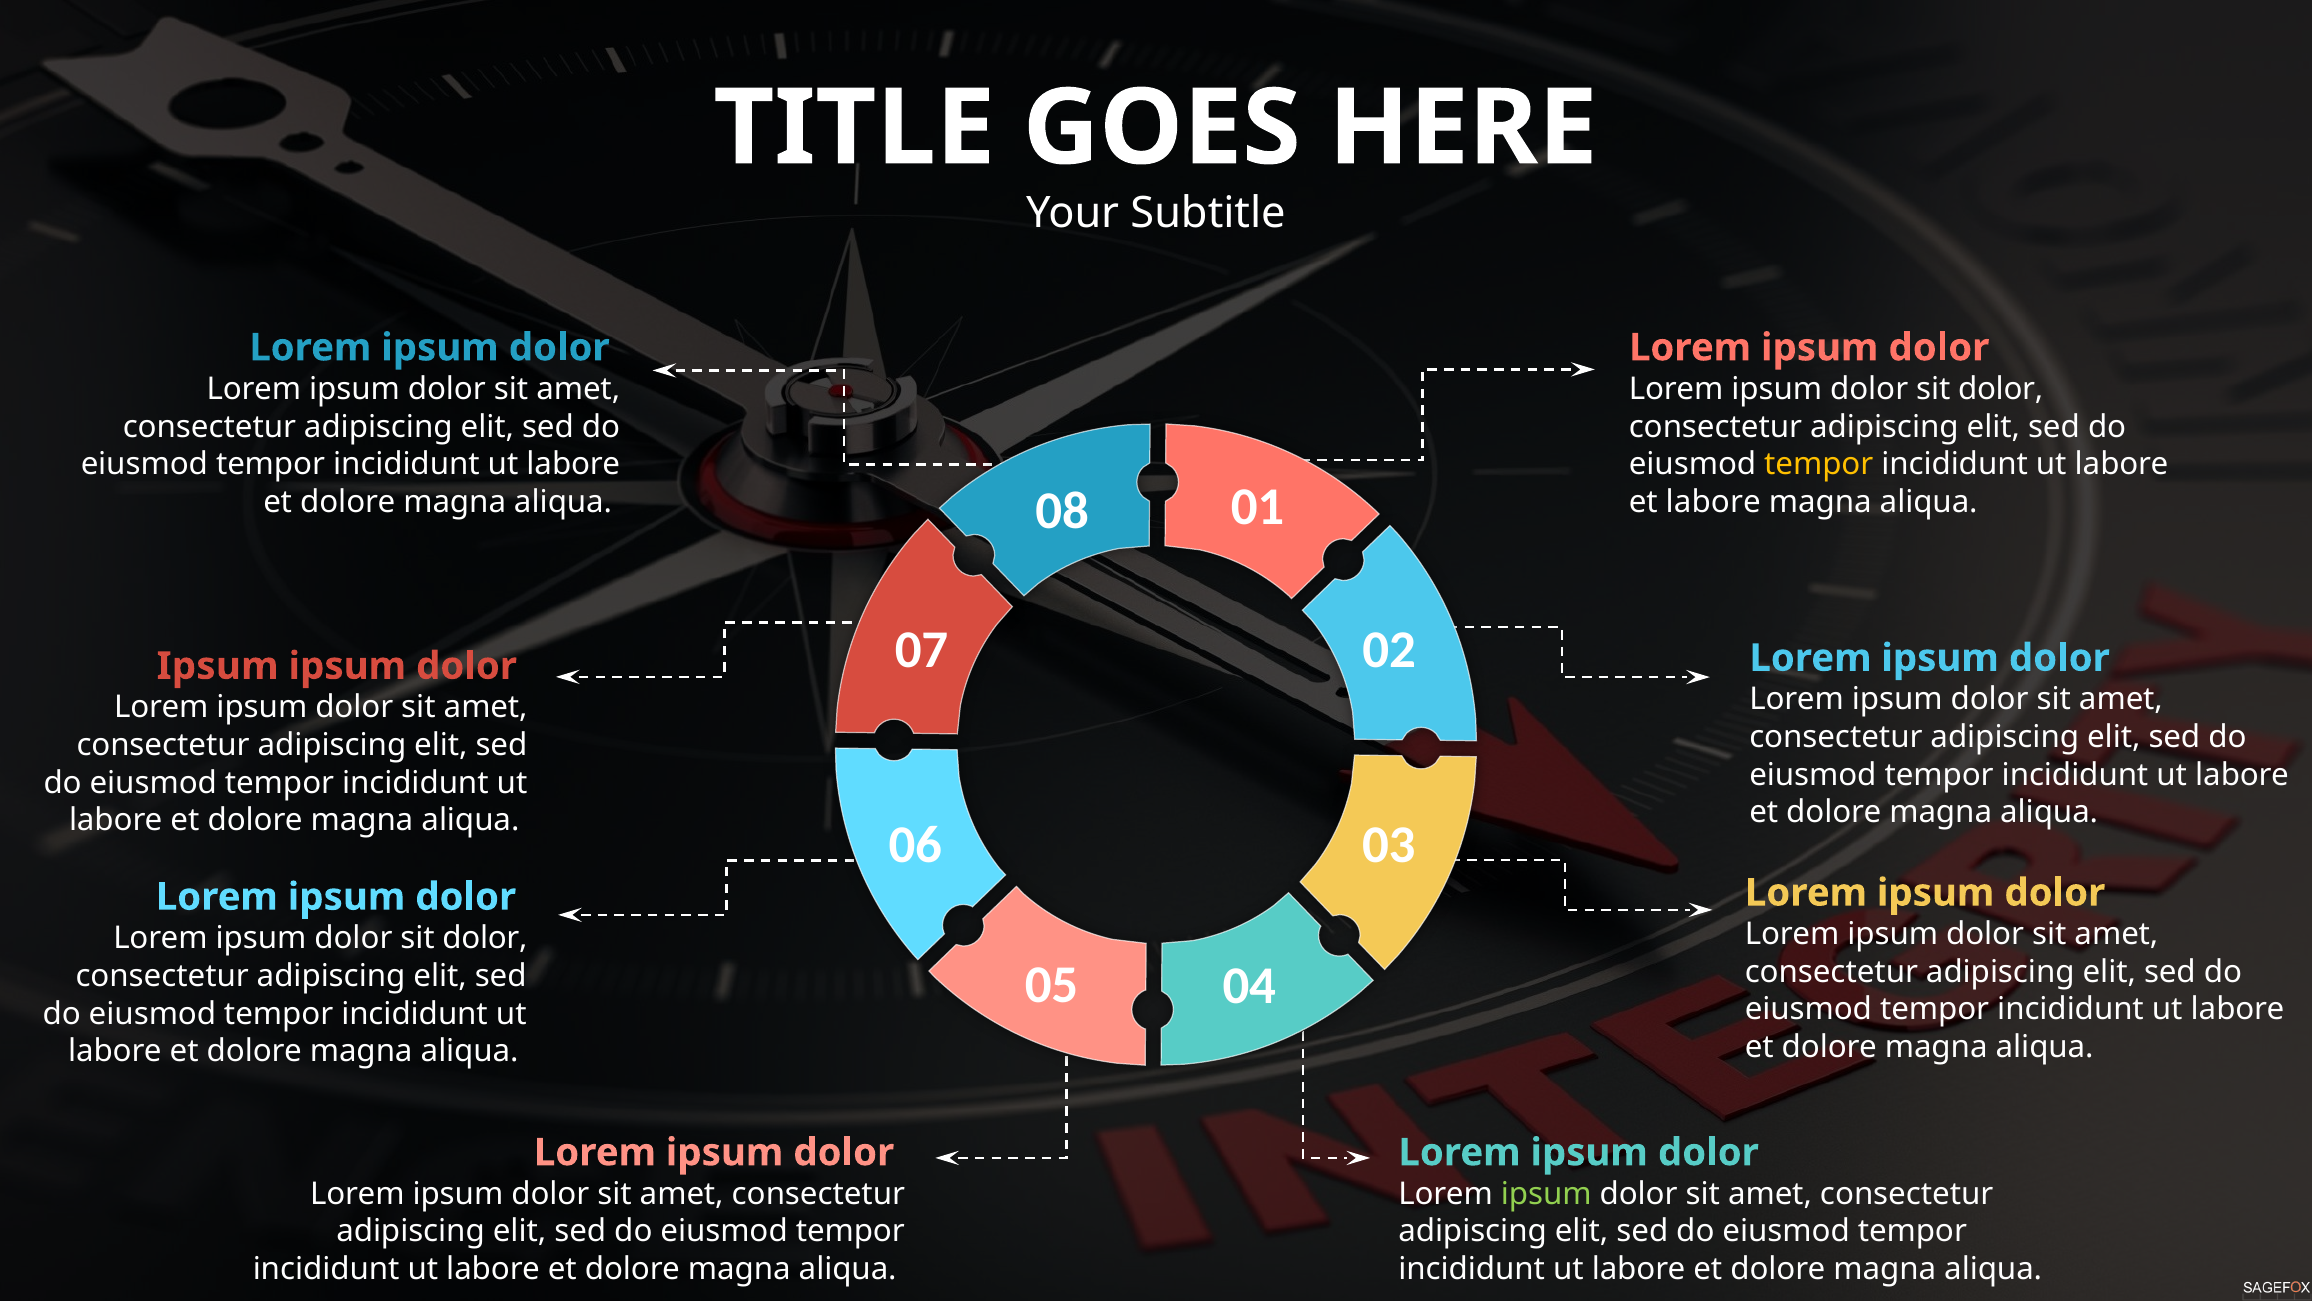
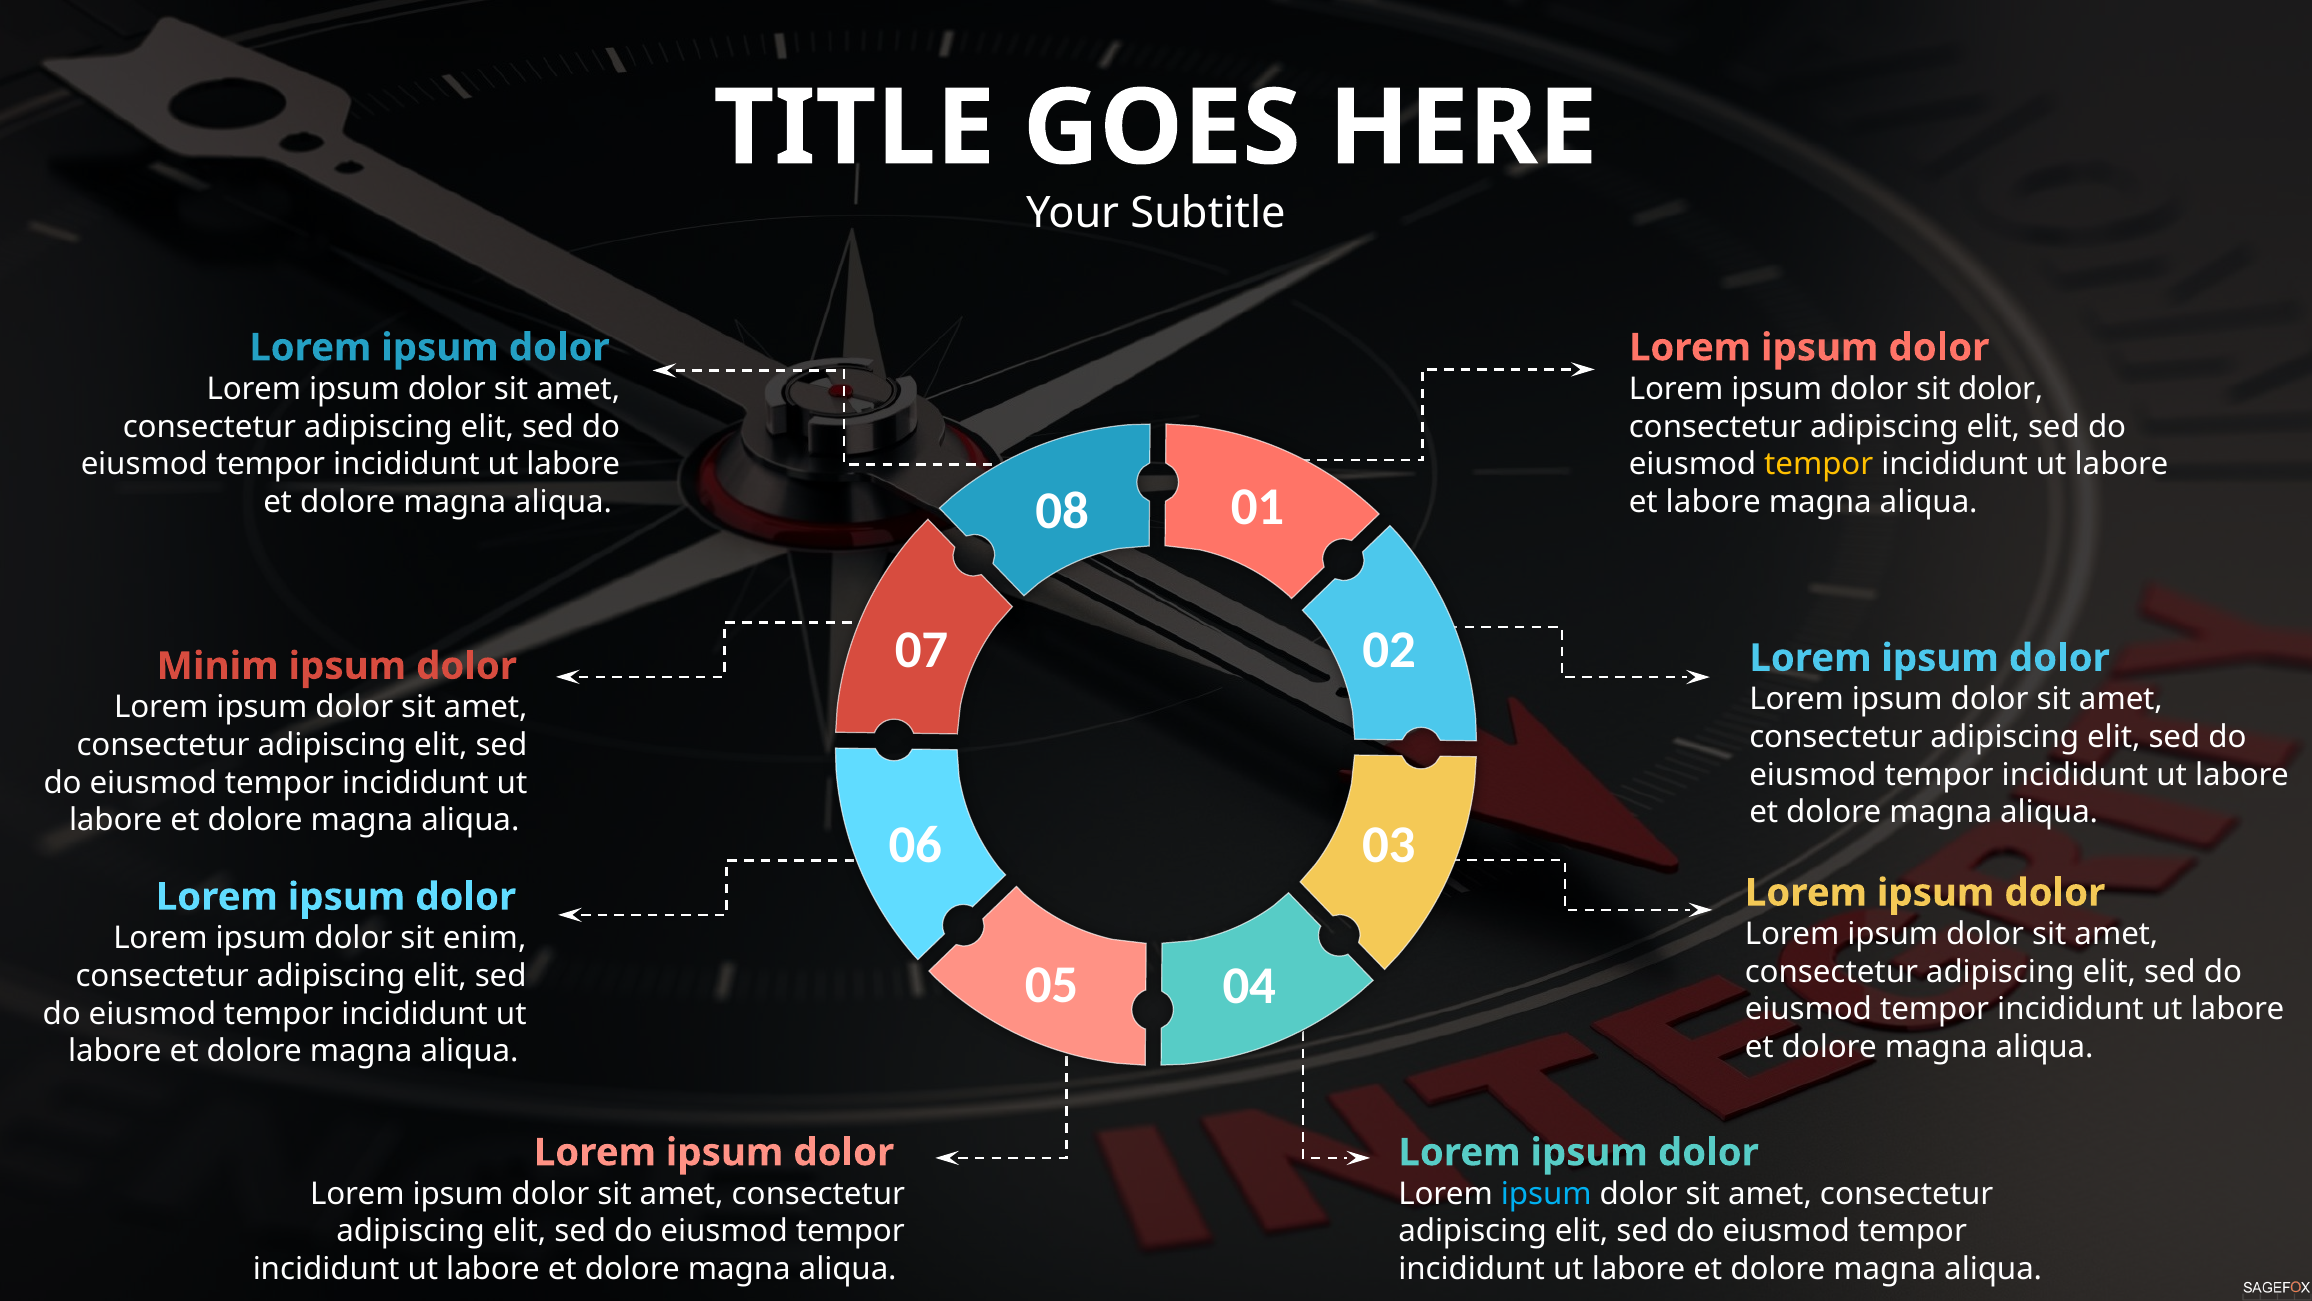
Ipsum at (218, 666): Ipsum -> Minim
dolor at (485, 938): dolor -> enim
ipsum at (1546, 1194) colour: light green -> light blue
